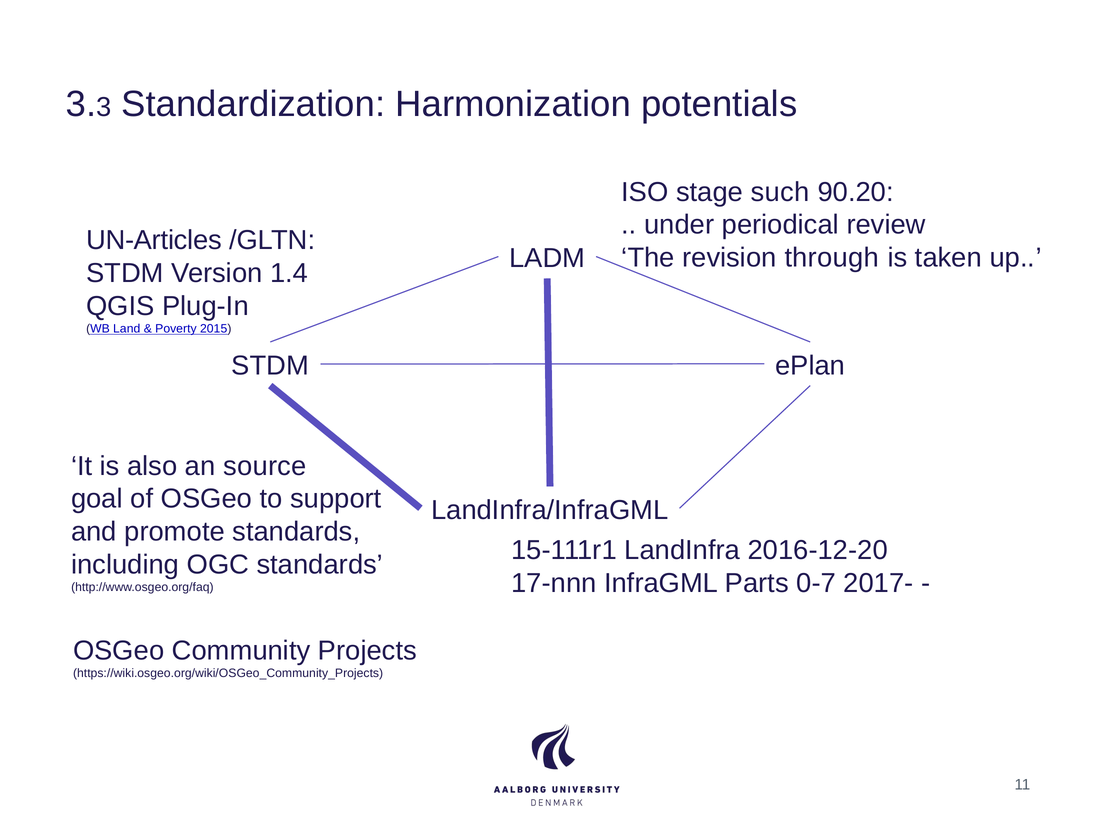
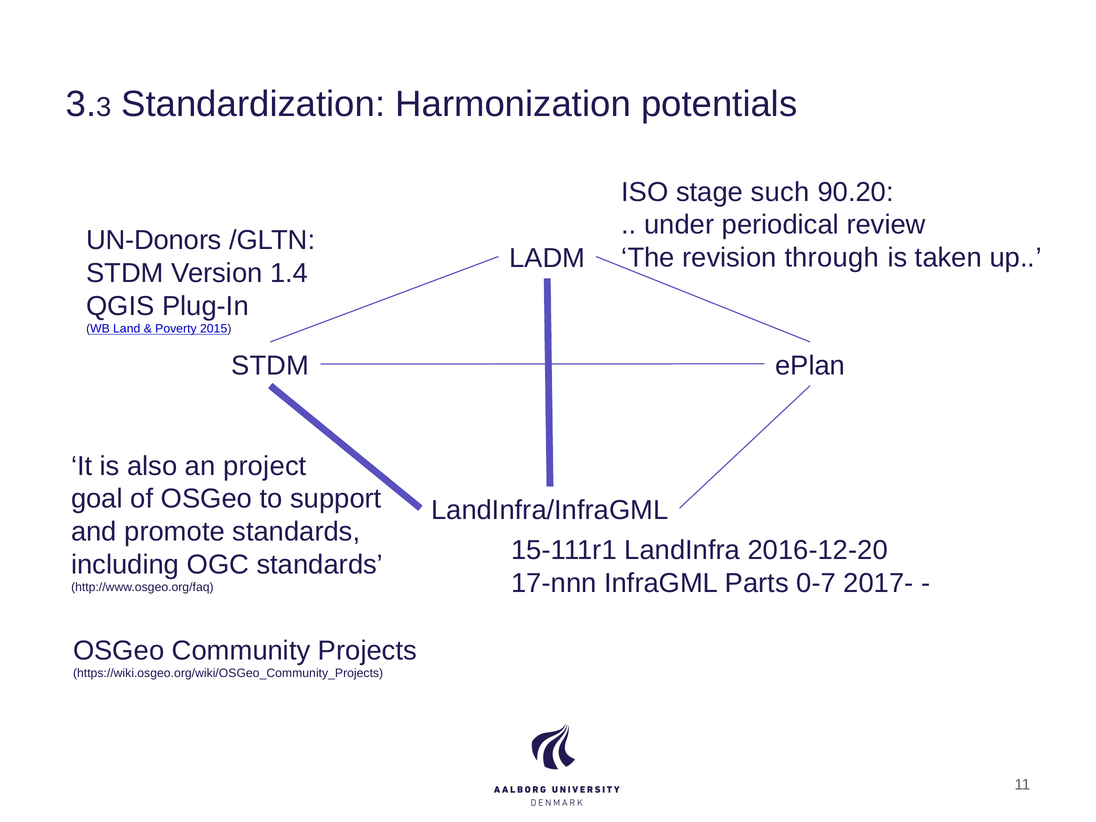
UN-Articles: UN-Articles -> UN-Donors
source: source -> project
